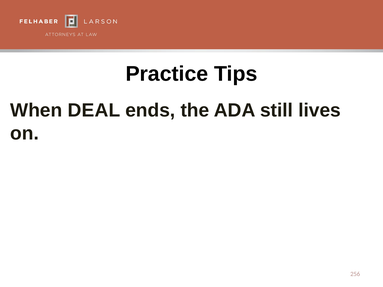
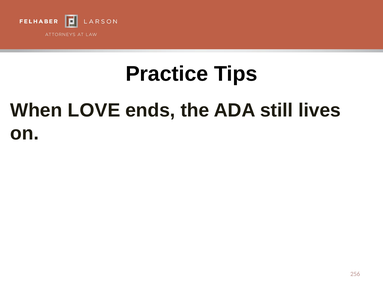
DEAL: DEAL -> LOVE
